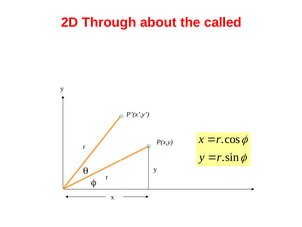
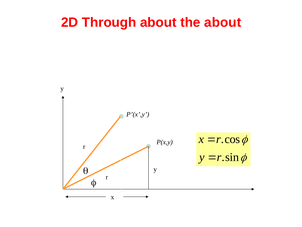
the called: called -> about
